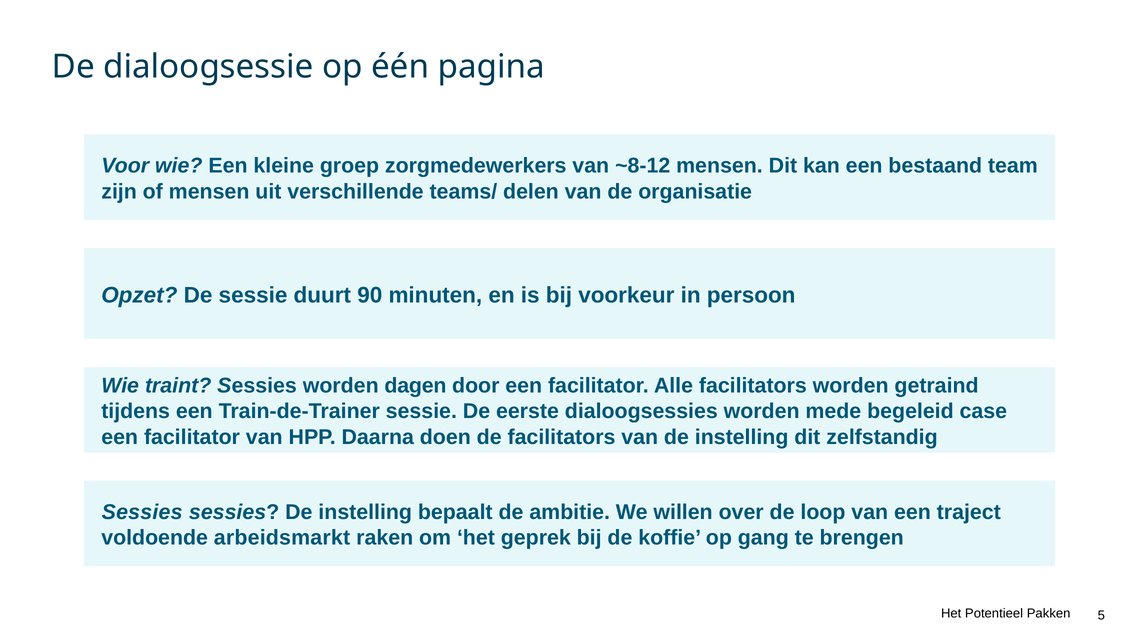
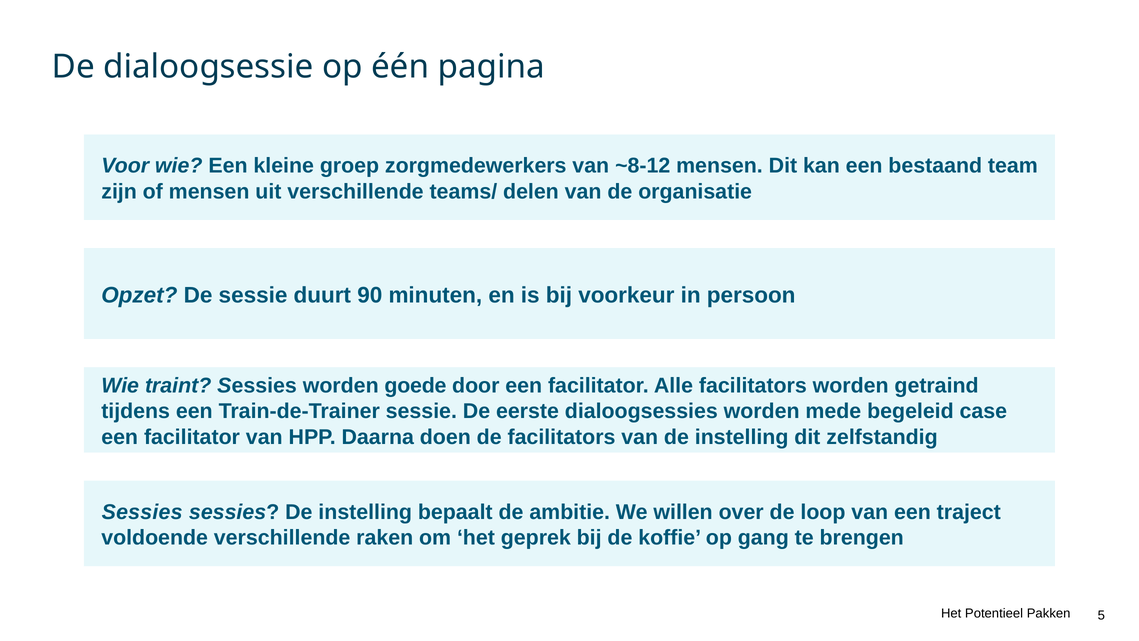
dagen: dagen -> goede
voldoende arbeidsmarkt: arbeidsmarkt -> verschillende
